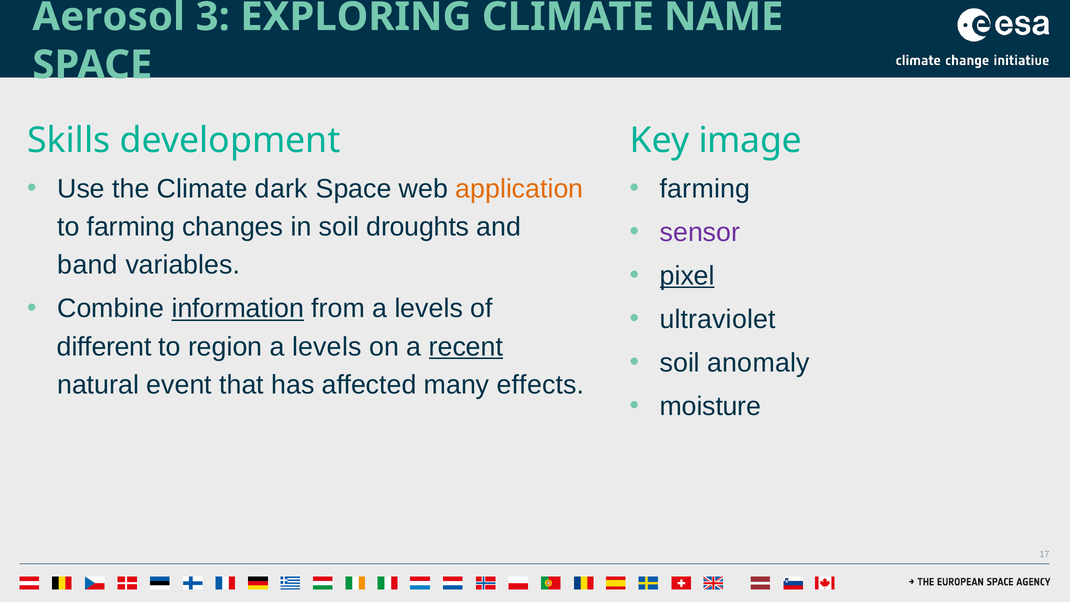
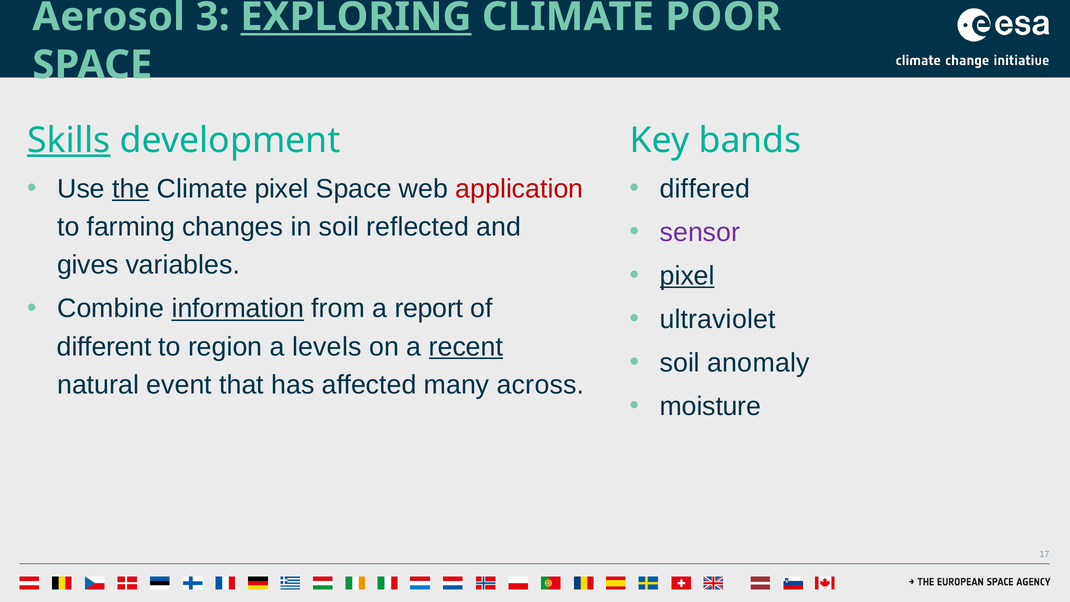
EXPLORING underline: none -> present
NAME: NAME -> POOR
Skills underline: none -> present
image: image -> bands
the underline: none -> present
Climate dark: dark -> pixel
application colour: orange -> red
farming at (705, 189): farming -> differed
droughts: droughts -> reflected
band: band -> gives
from a levels: levels -> report
effects: effects -> across
